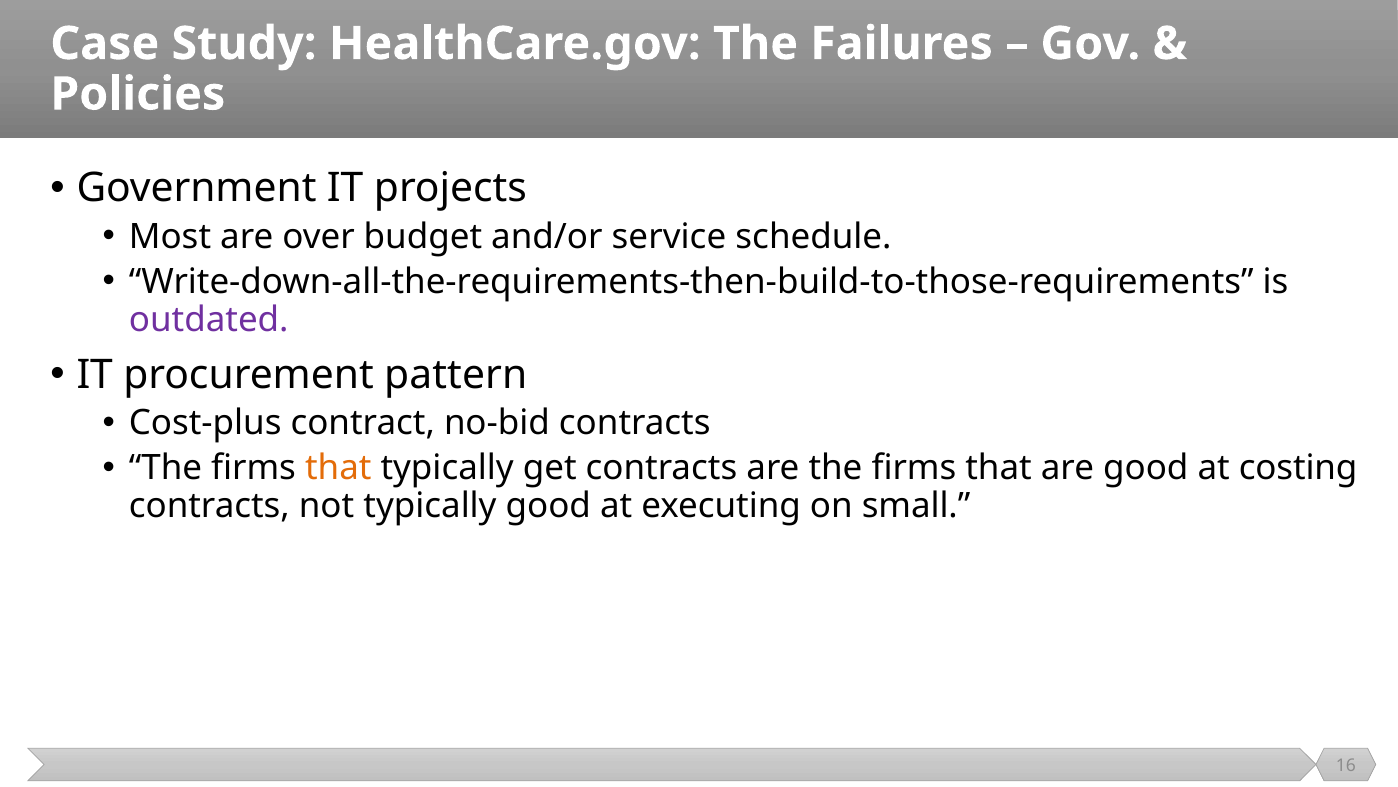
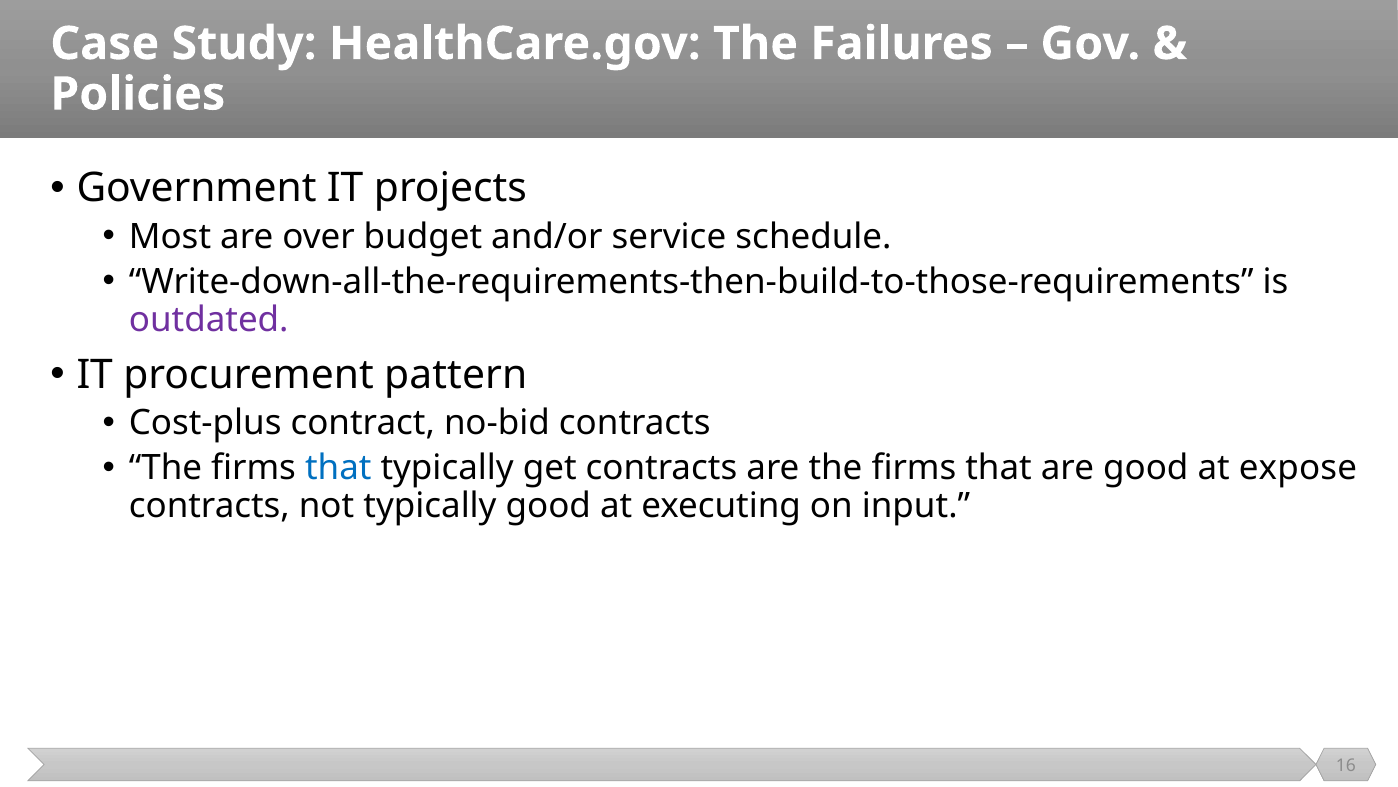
that at (338, 468) colour: orange -> blue
costing: costing -> expose
small: small -> input
